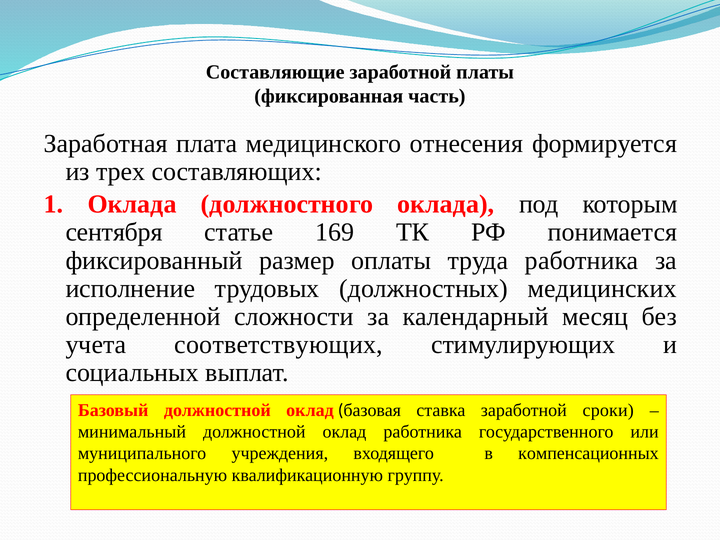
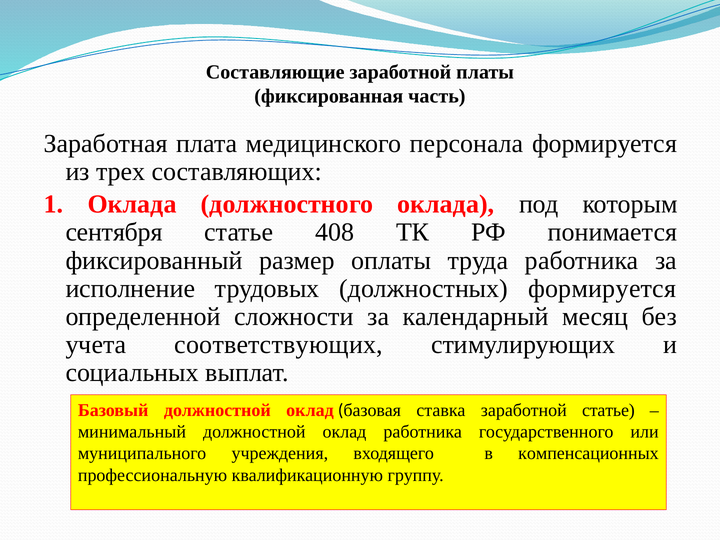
отнесения: отнесения -> персонала
169: 169 -> 408
должностных медицинских: медицинских -> формируется
заработной сроки: сроки -> статье
